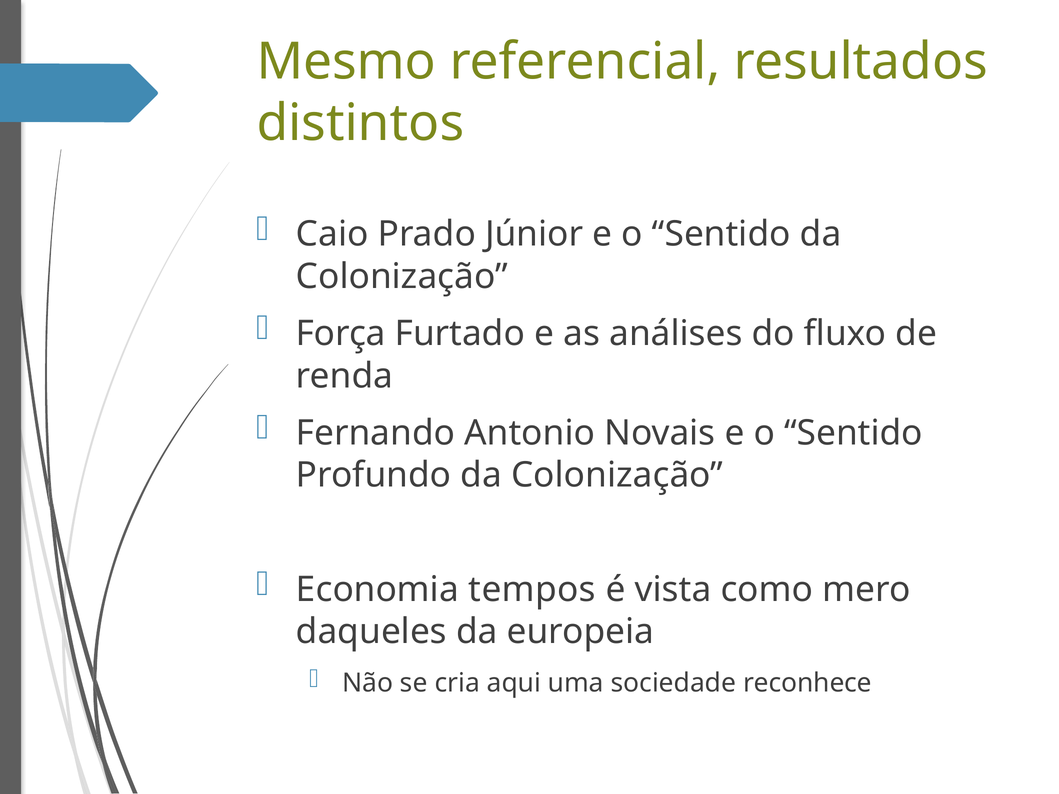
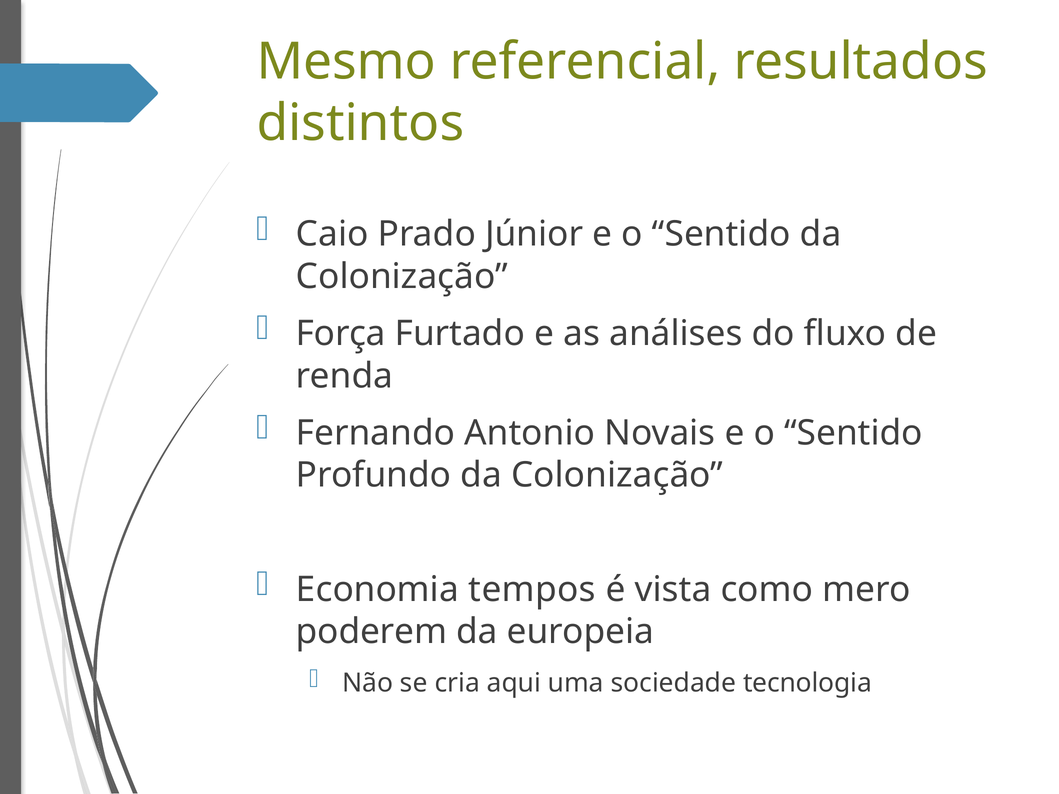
daqueles: daqueles -> poderem
reconhece: reconhece -> tecnologia
